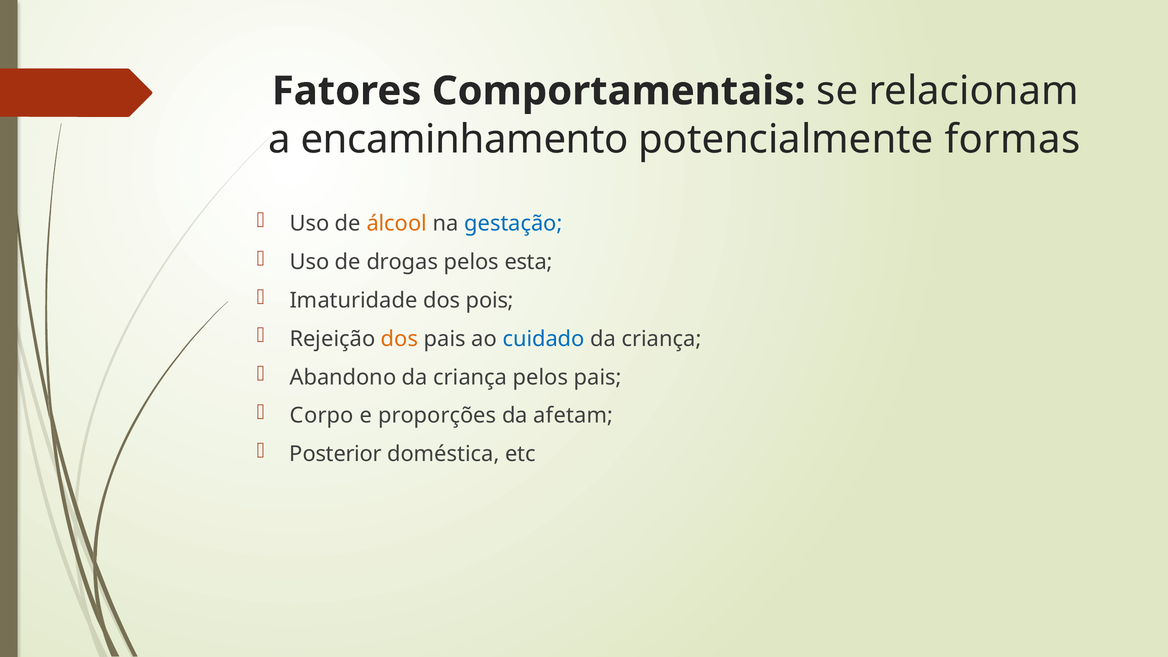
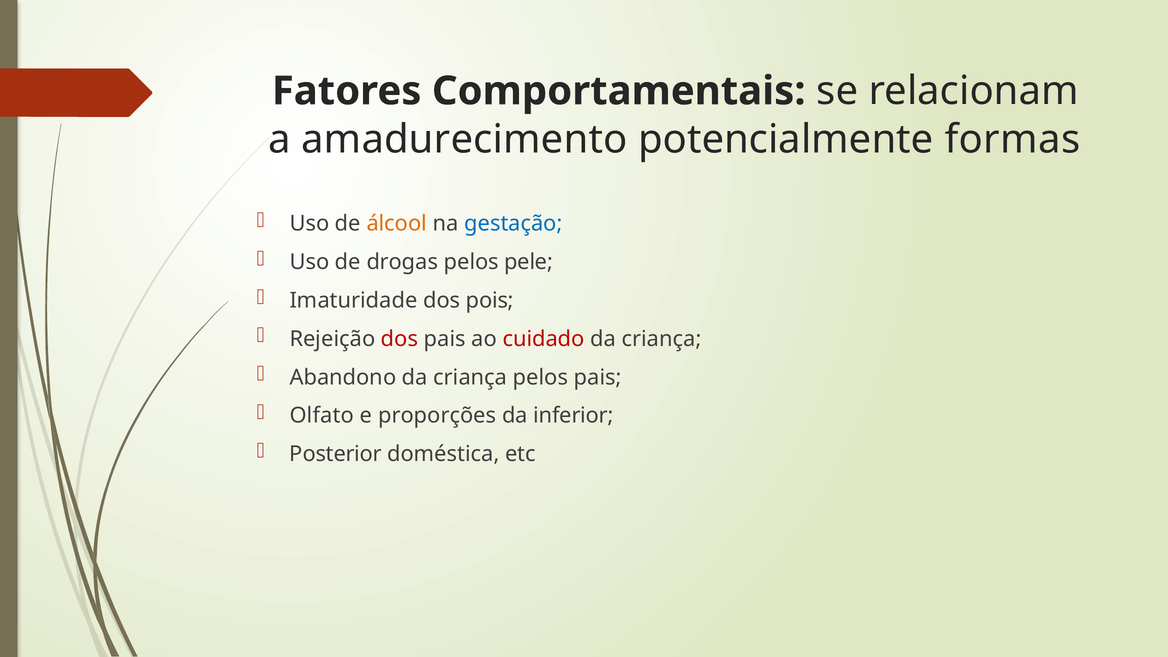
encaminhamento: encaminhamento -> amadurecimento
esta: esta -> pele
dos at (399, 339) colour: orange -> red
cuidado colour: blue -> red
Corpo: Corpo -> Olfato
afetam: afetam -> inferior
